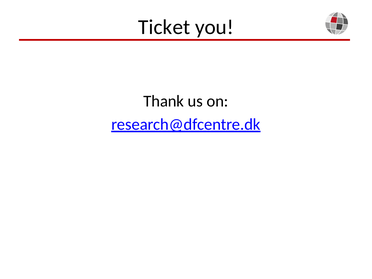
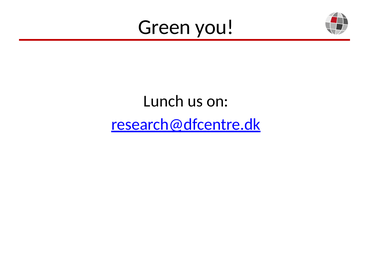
Ticket: Ticket -> Green
Thank: Thank -> Lunch
